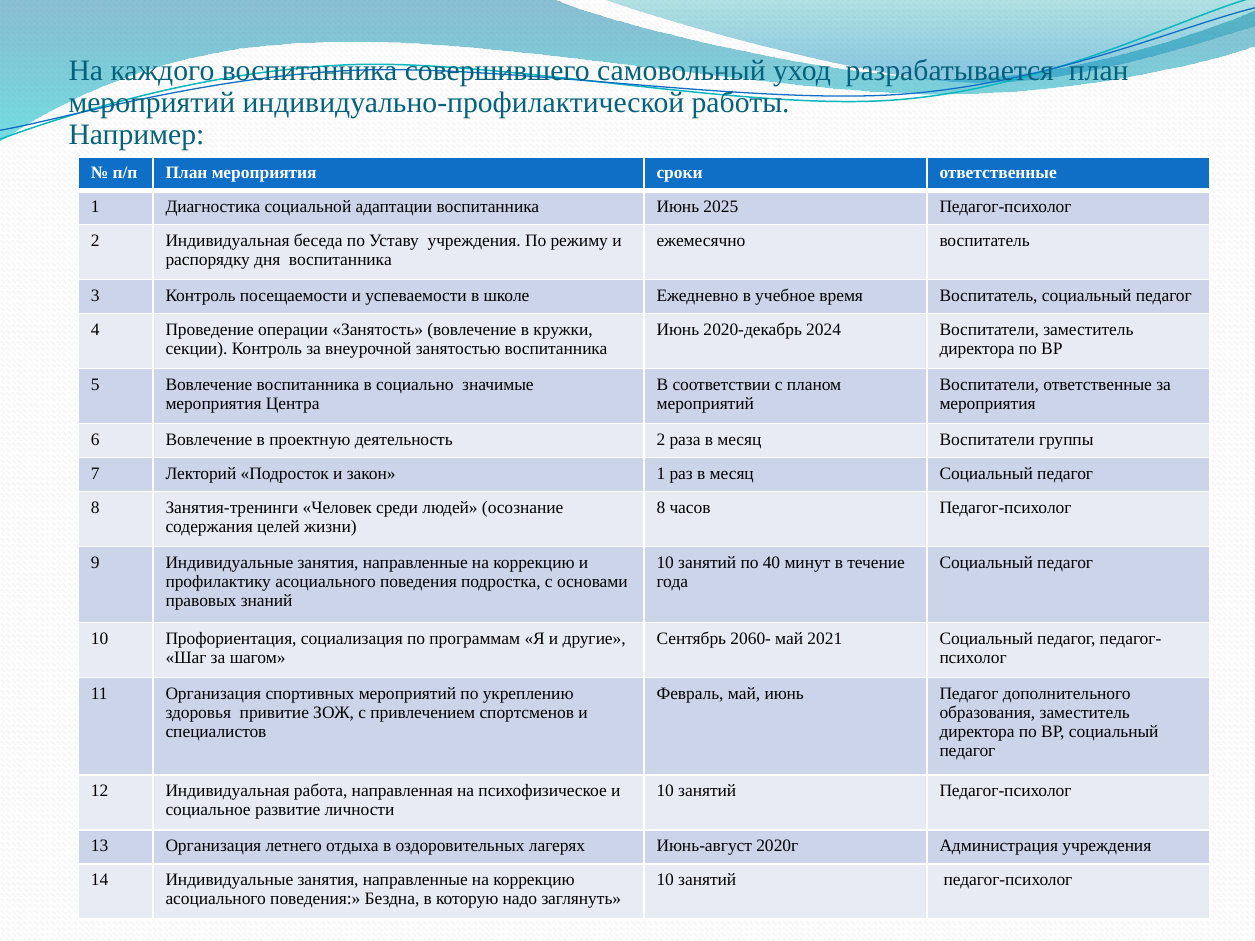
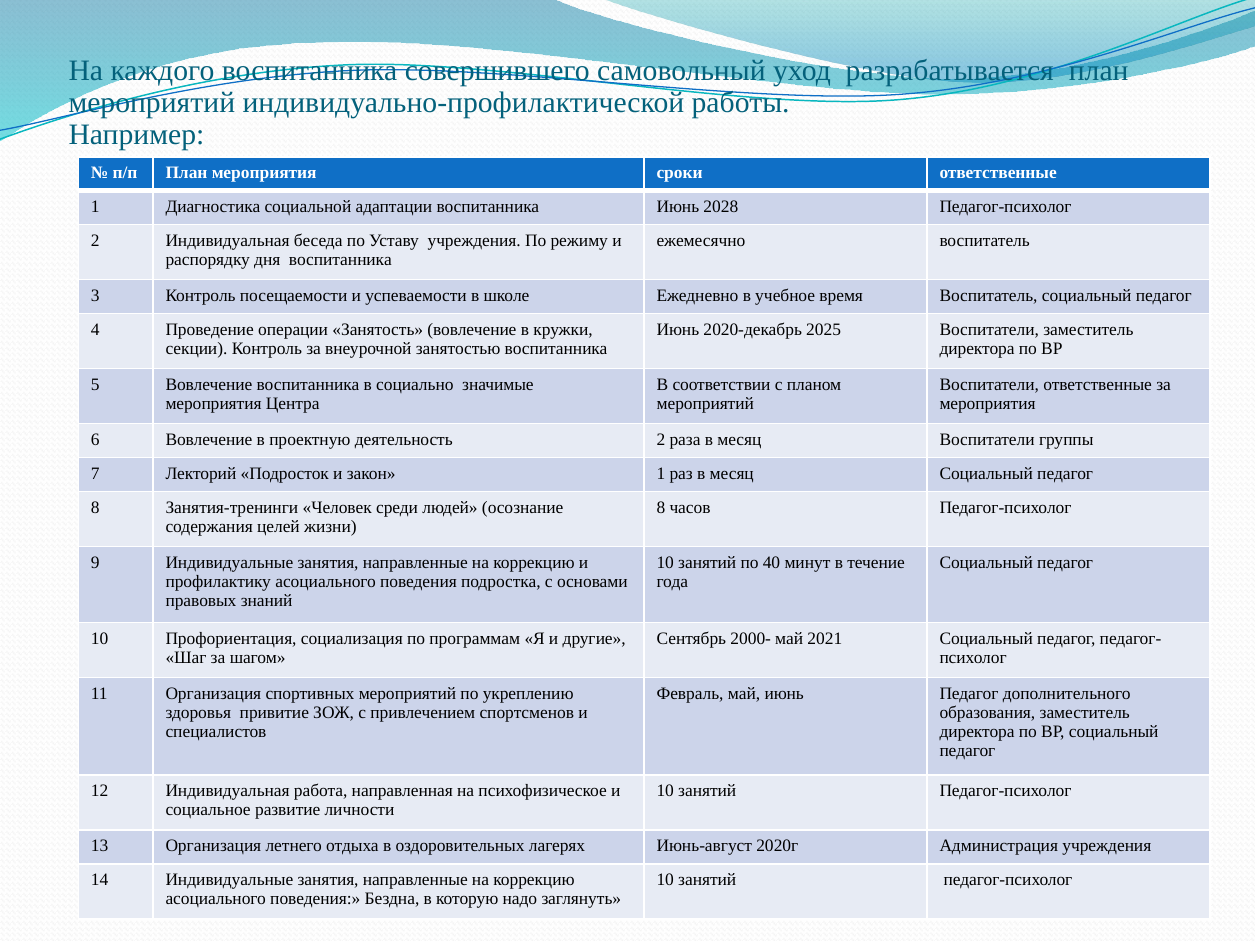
2025: 2025 -> 2028
2024: 2024 -> 2025
2060-: 2060- -> 2000-
